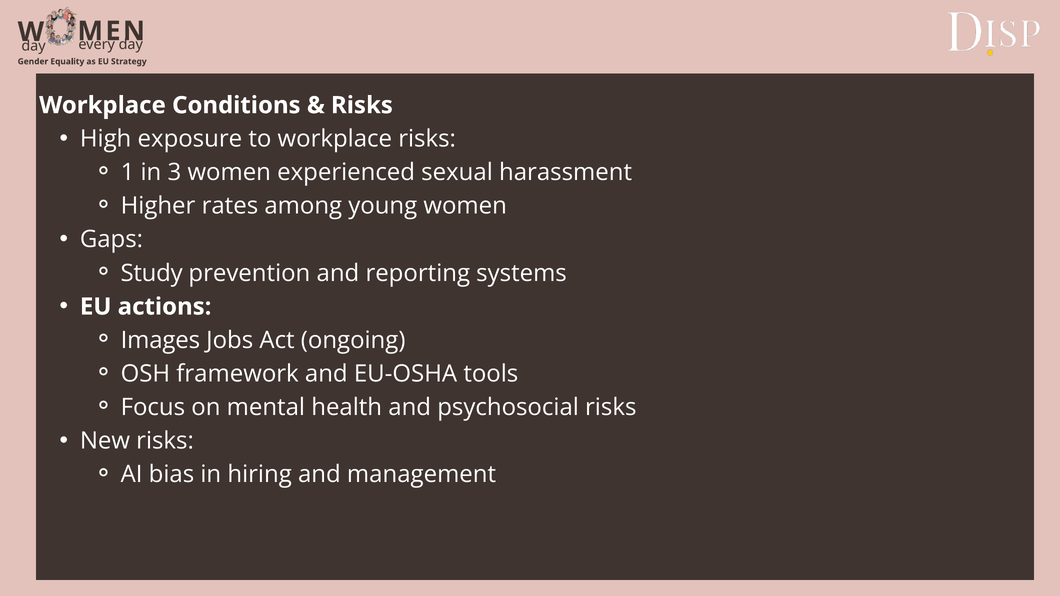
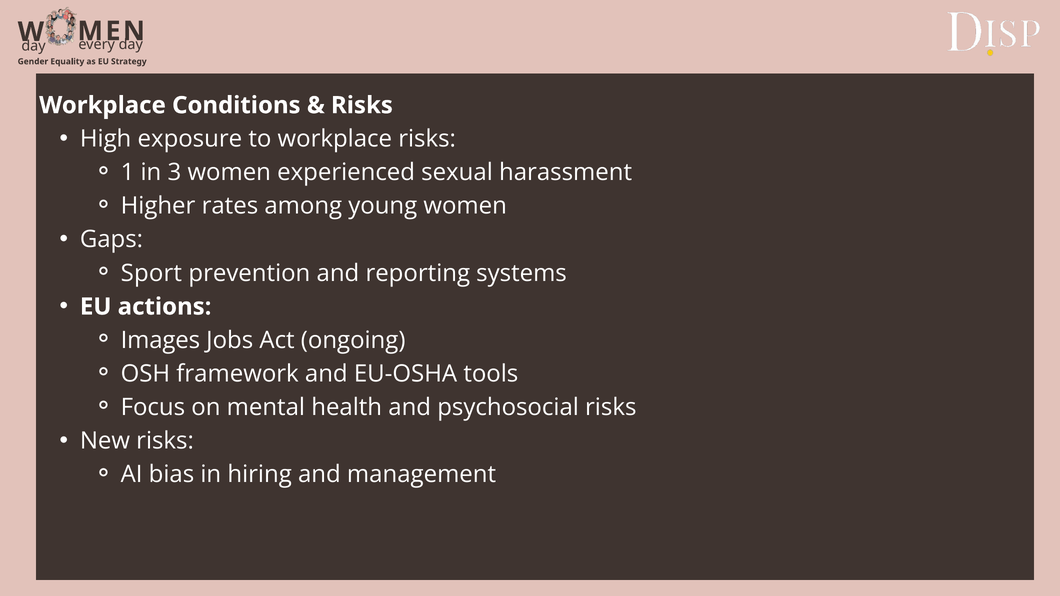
Study: Study -> Sport
